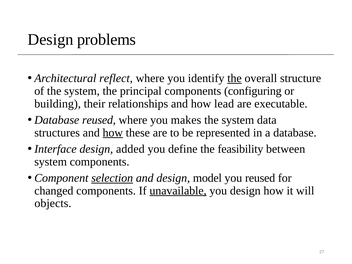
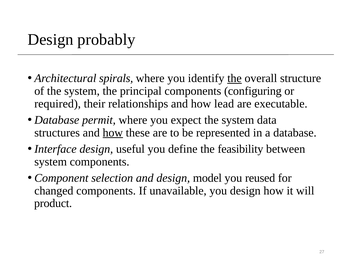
problems: problems -> probably
reflect: reflect -> spirals
building: building -> required
Database reused: reused -> permit
makes: makes -> expect
added: added -> useful
selection underline: present -> none
unavailable underline: present -> none
objects: objects -> product
